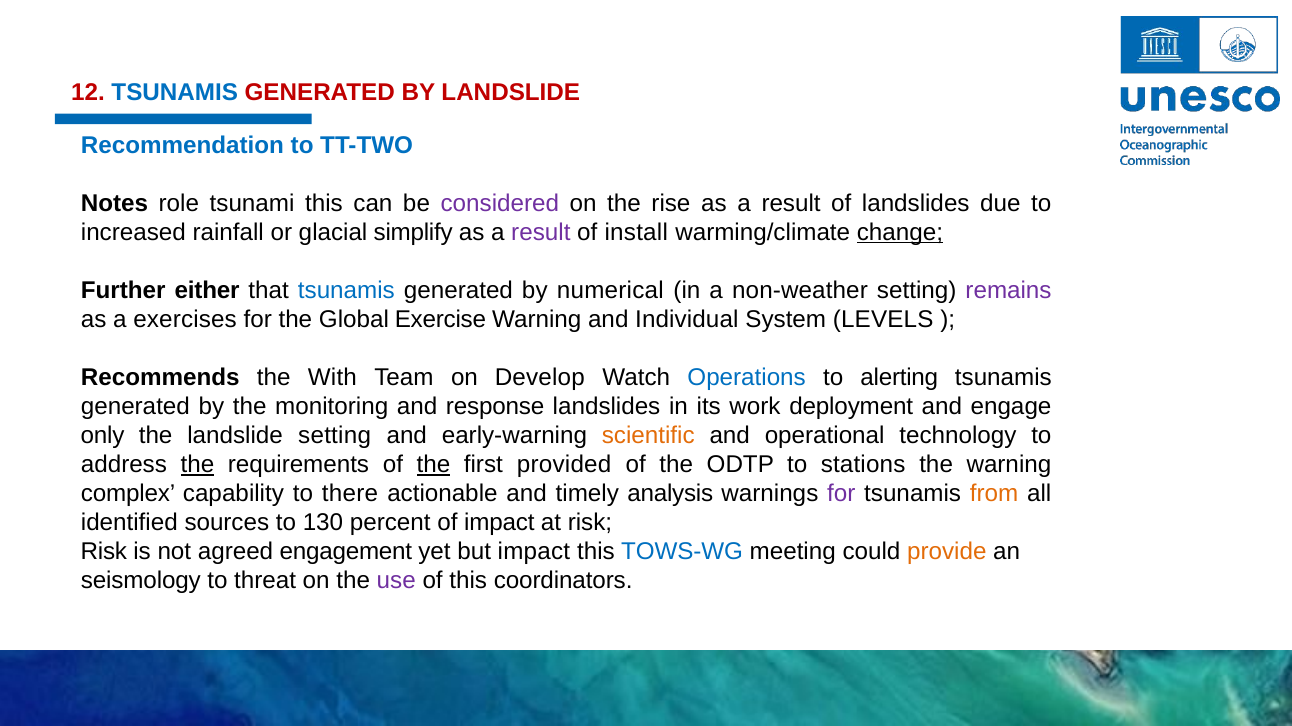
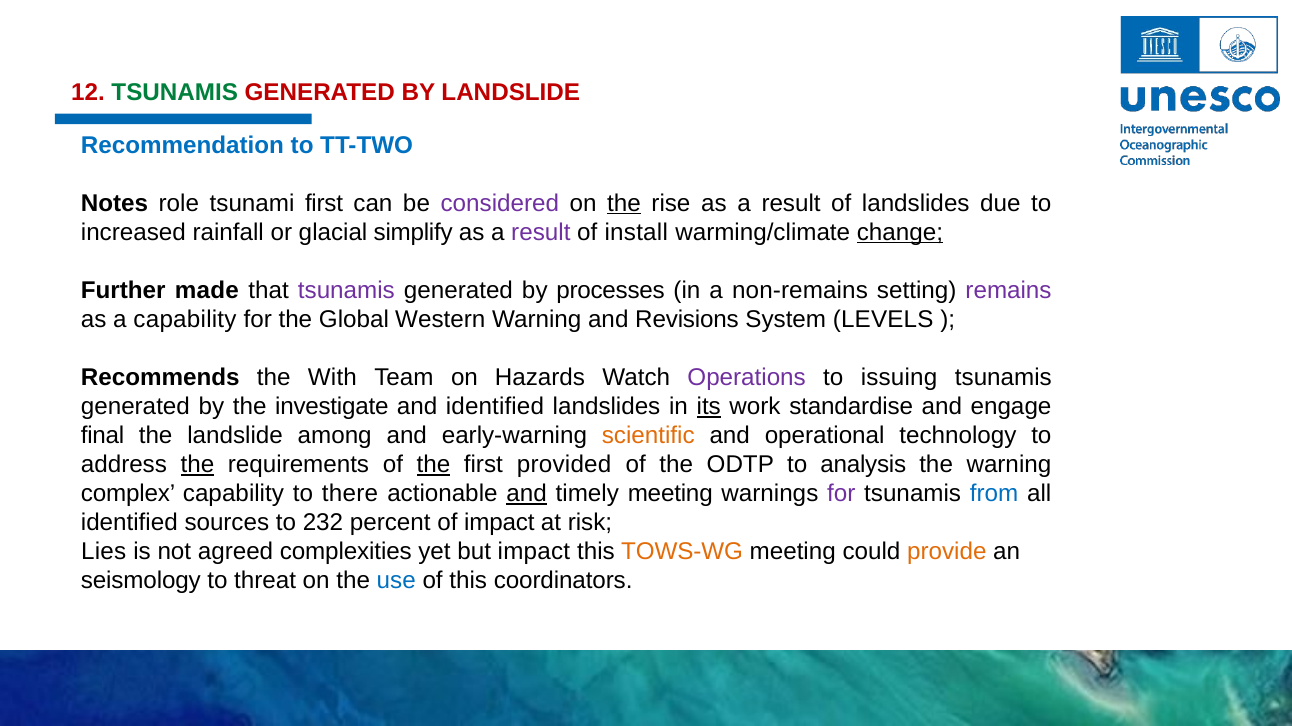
TSUNAMIS at (175, 92) colour: blue -> green
tsunami this: this -> first
the at (624, 203) underline: none -> present
either: either -> made
tsunamis at (346, 291) colour: blue -> purple
numerical: numerical -> processes
non-weather: non-weather -> non-remains
a exercises: exercises -> capability
Exercise: Exercise -> Western
Individual: Individual -> Revisions
Develop: Develop -> Hazards
Operations colour: blue -> purple
alerting: alerting -> issuing
monitoring: monitoring -> investigate
and response: response -> identified
its underline: none -> present
deployment: deployment -> standardise
only: only -> final
landslide setting: setting -> among
stations: stations -> analysis
and at (527, 494) underline: none -> present
timely analysis: analysis -> meeting
from colour: orange -> blue
130: 130 -> 232
Risk at (104, 552): Risk -> Lies
engagement: engagement -> complexities
TOWS-WG colour: blue -> orange
use colour: purple -> blue
